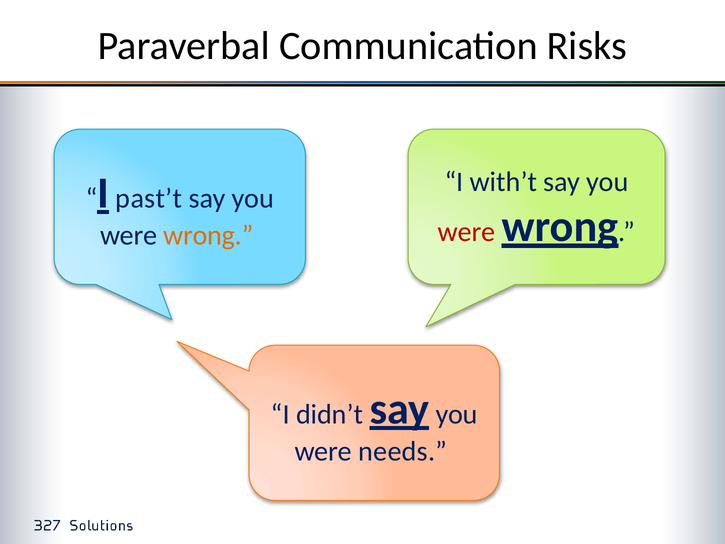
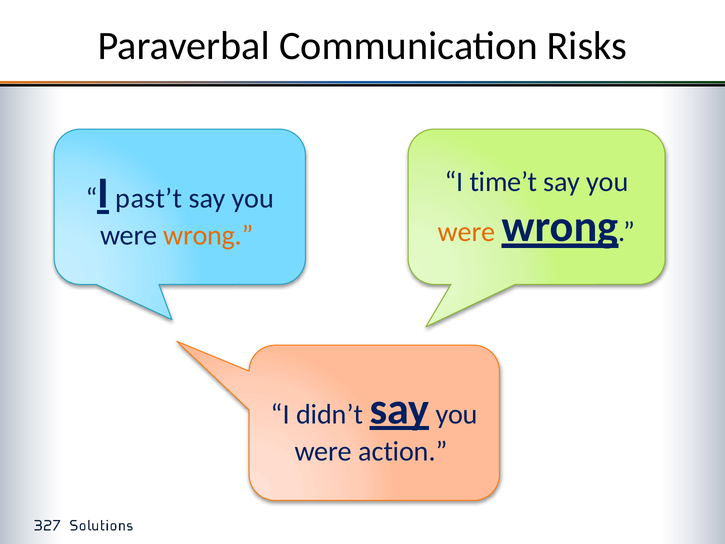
with’t: with’t -> time’t
were at (467, 232) colour: red -> orange
needs: needs -> action
